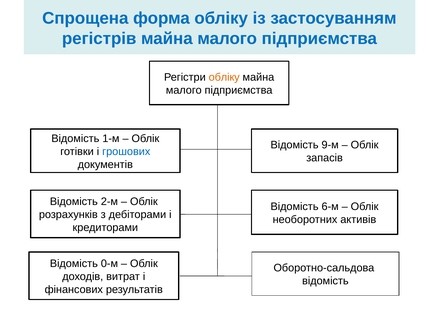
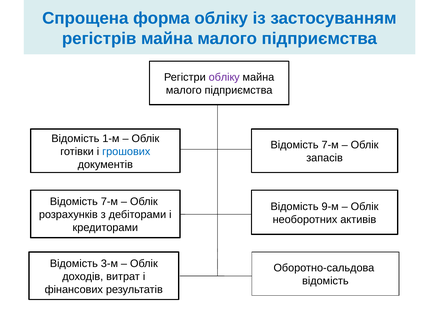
обліку at (224, 77) colour: orange -> purple
9-м at (330, 145): 9-м -> 7-м
2-м at (109, 202): 2-м -> 7-м
6-м: 6-м -> 9-м
0-м: 0-м -> 3-м
